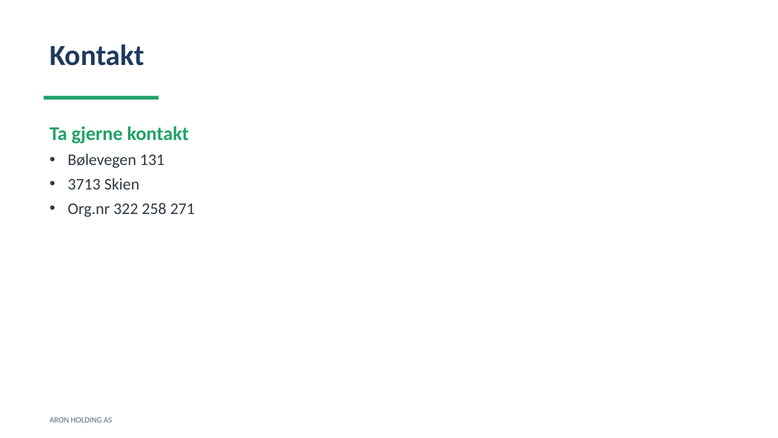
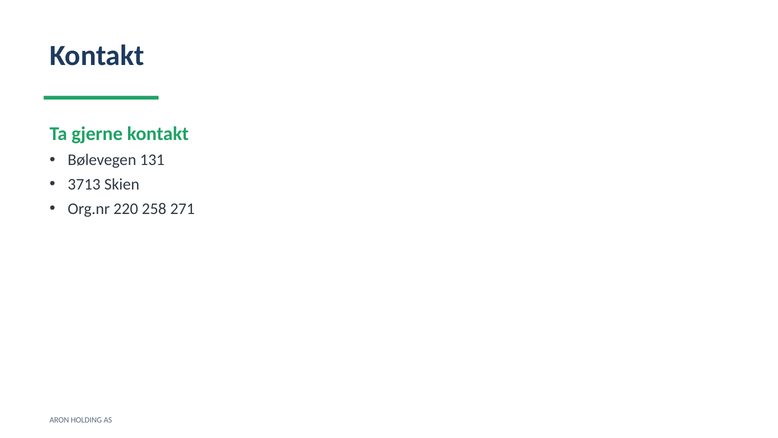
322: 322 -> 220
